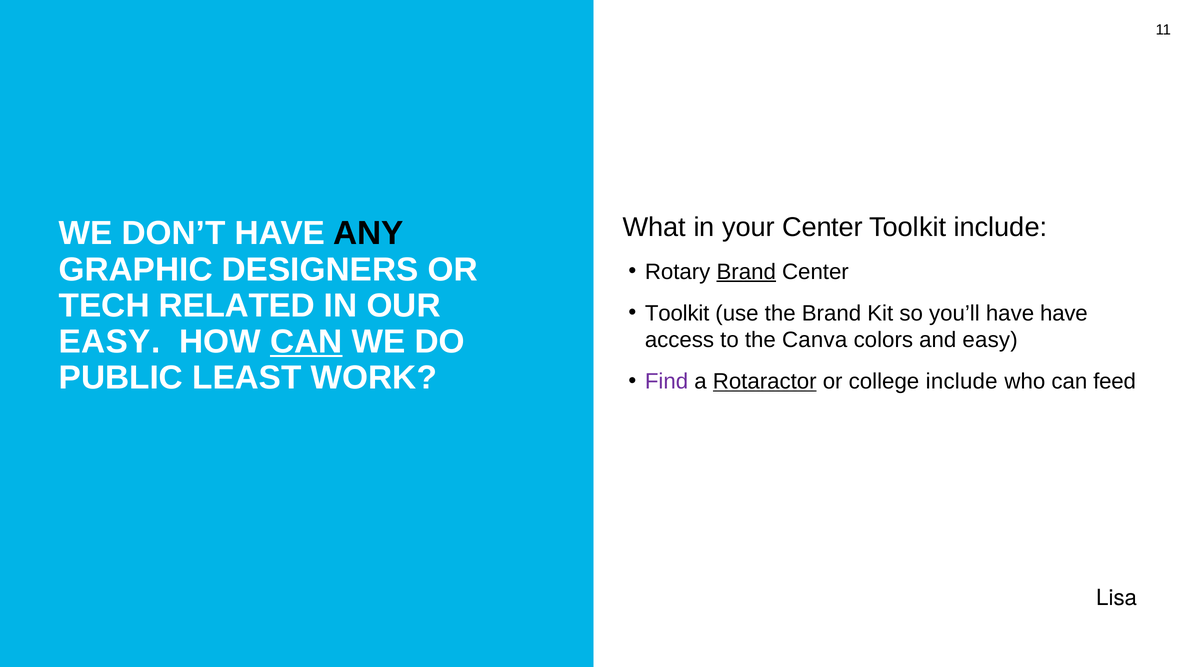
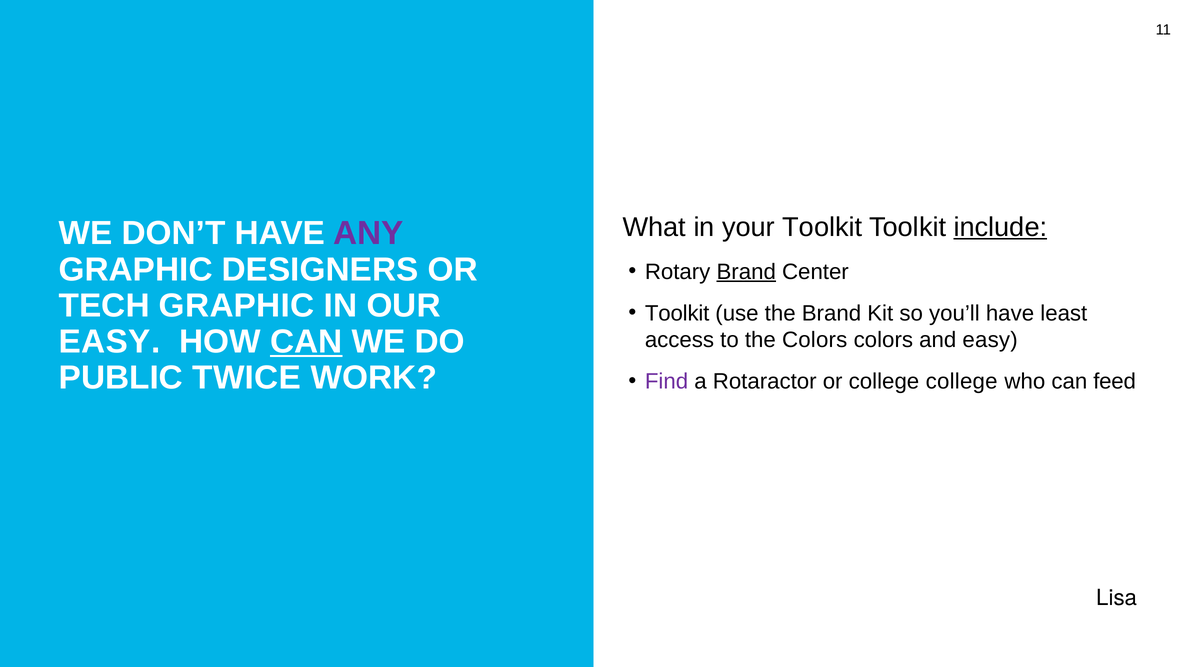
your Center: Center -> Toolkit
include at (1000, 227) underline: none -> present
ANY colour: black -> purple
TECH RELATED: RELATED -> GRAPHIC
have have: have -> least
the Canva: Canva -> Colors
LEAST: LEAST -> TWICE
Rotaractor underline: present -> none
college include: include -> college
